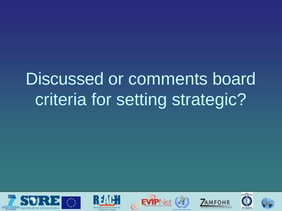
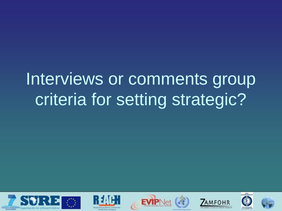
Discussed: Discussed -> Interviews
board: board -> group
